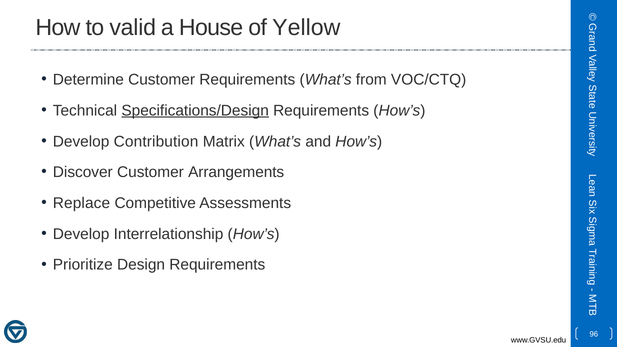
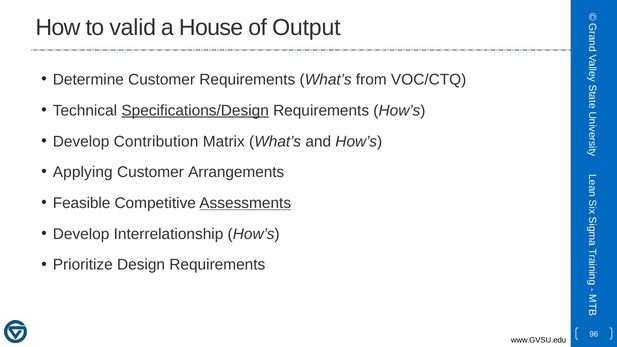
Yellow: Yellow -> Output
Discover: Discover -> Applying
Replace: Replace -> Feasible
Assessments underline: none -> present
